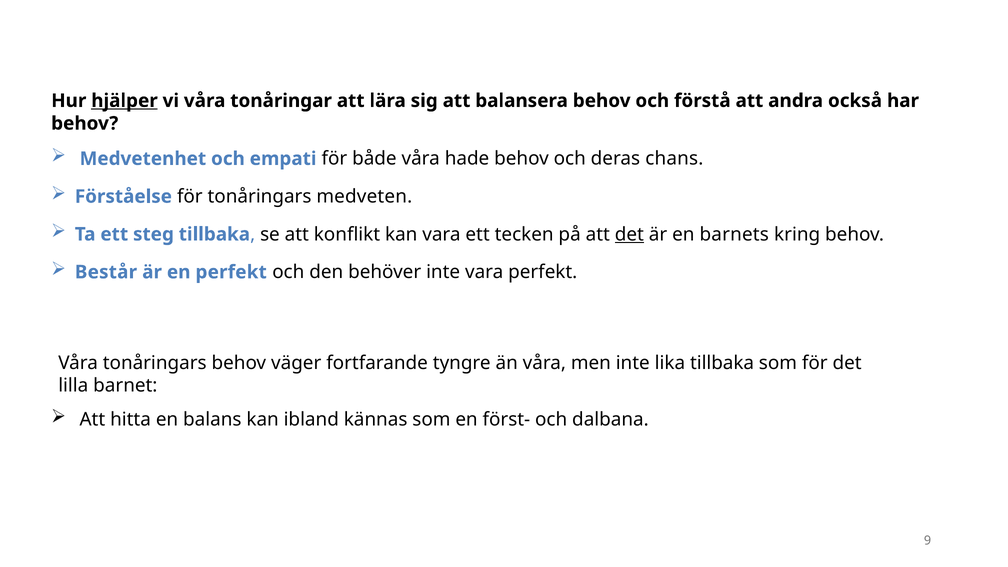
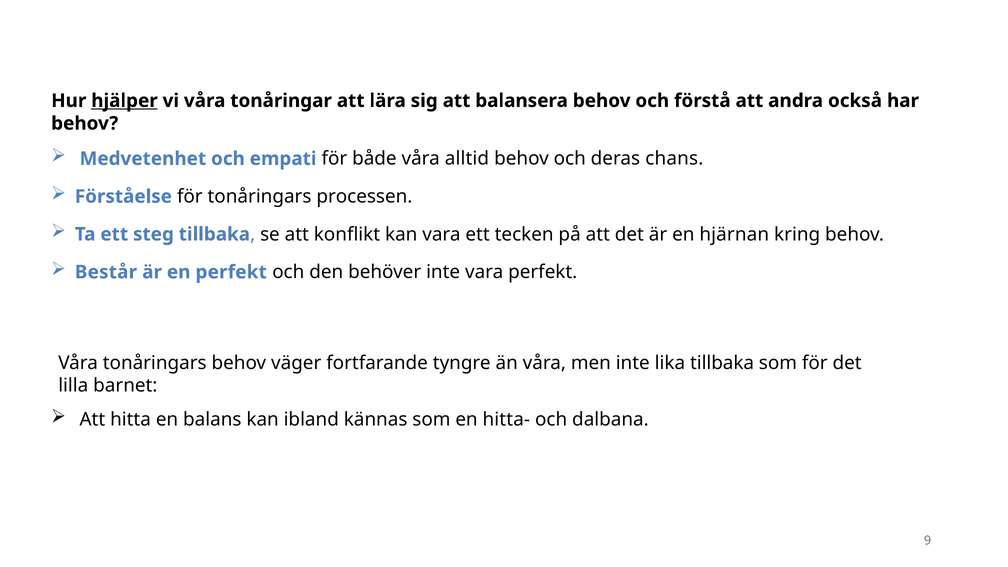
hade: hade -> alltid
medveten: medveten -> processen
det at (629, 234) underline: present -> none
barnets: barnets -> hjärnan
först-: först- -> hitta-
